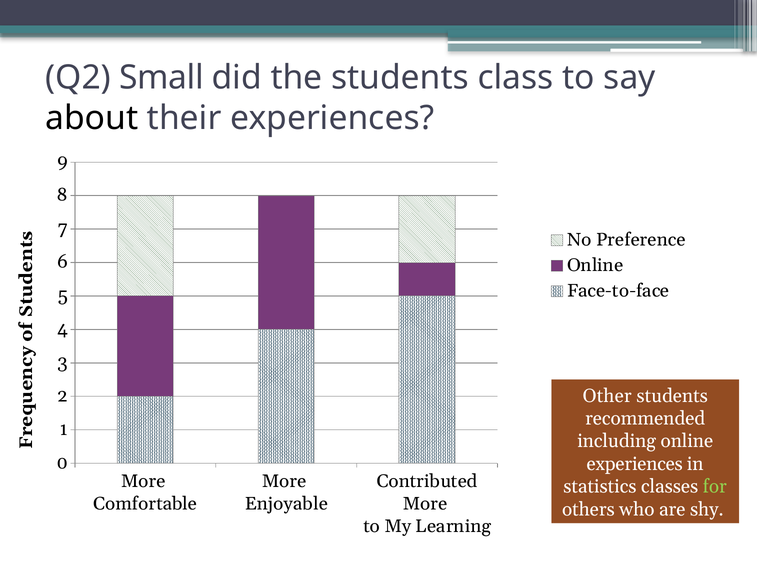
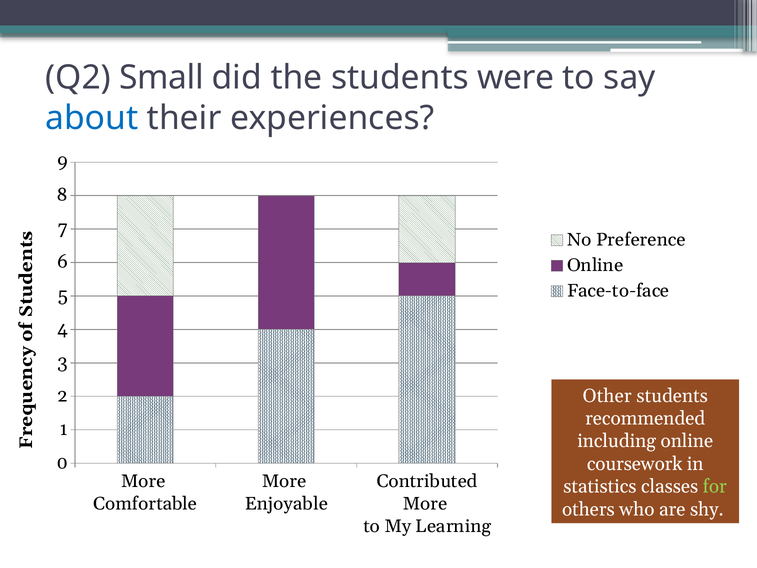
class: class -> were
about colour: black -> blue
experiences at (635, 464): experiences -> coursework
